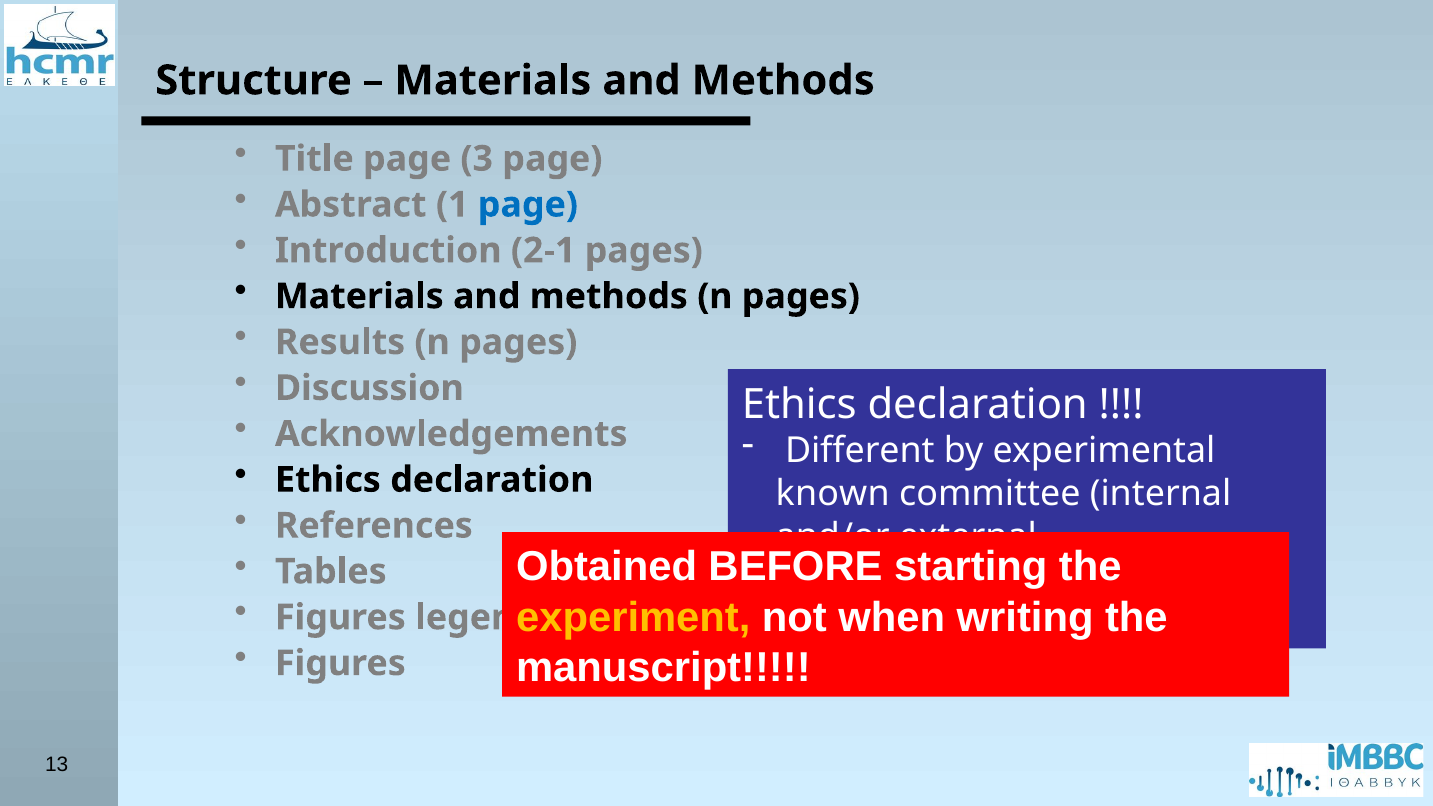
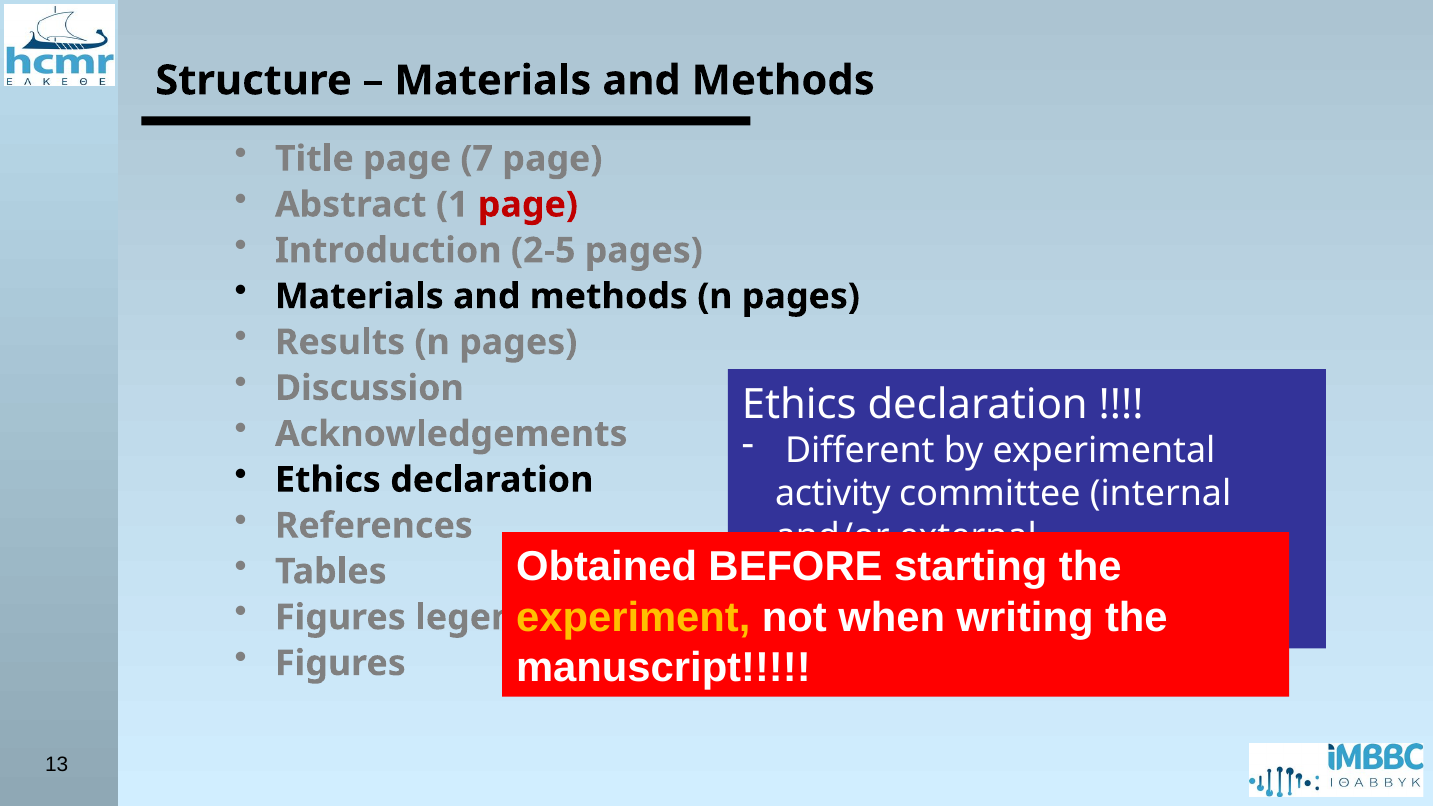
3: 3 -> 7
page at (528, 205) colour: blue -> red
2-1: 2-1 -> 2-5
known: known -> activity
